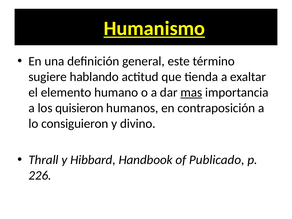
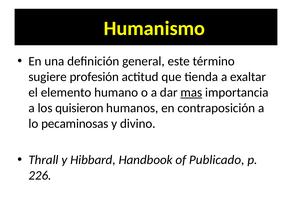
Humanismo underline: present -> none
hablando: hablando -> profesión
consiguieron: consiguieron -> pecaminosas
